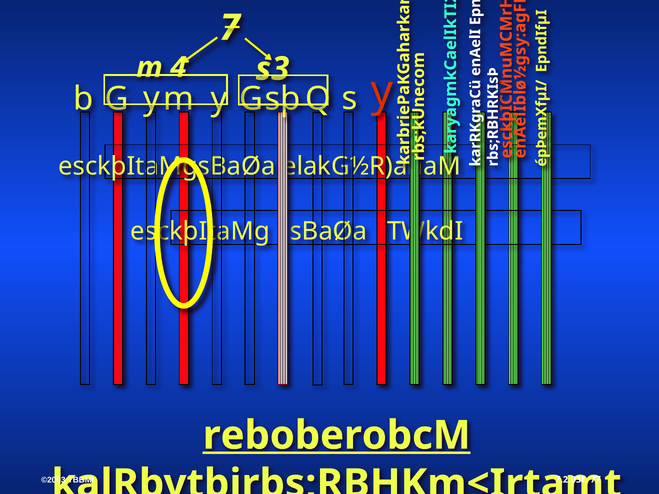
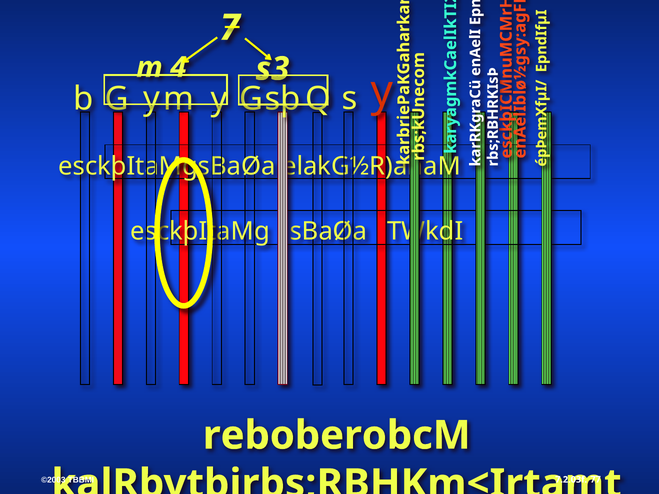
reboberobcM underline: present -> none
